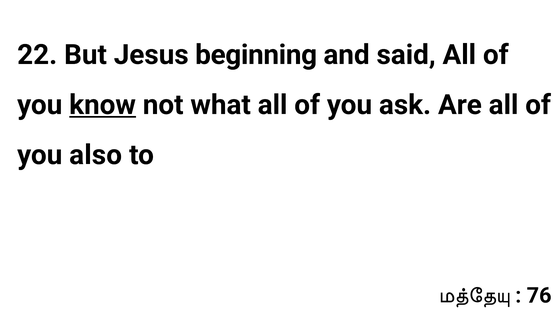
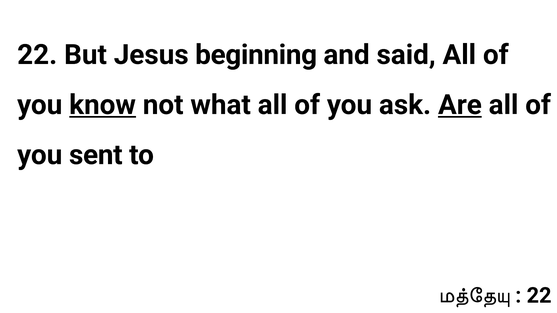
Are underline: none -> present
also: also -> sent
76 at (539, 296): 76 -> 22
